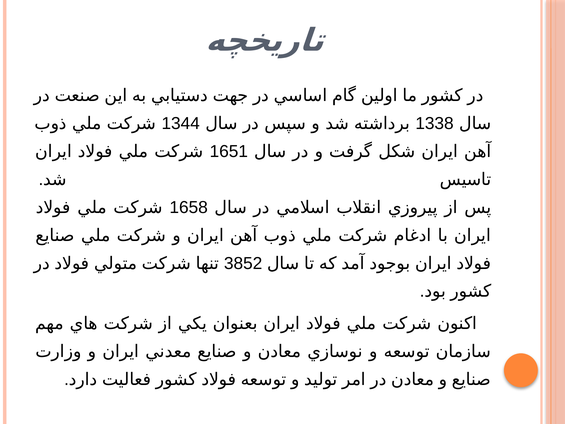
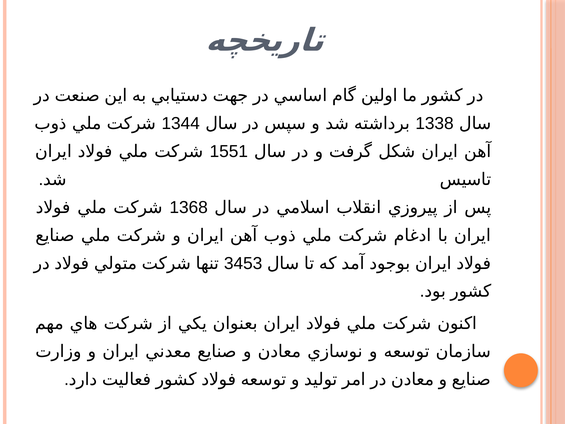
1651: 1651 -> 1551
1658: 1658 -> 1368
3852: 3852 -> 3453
